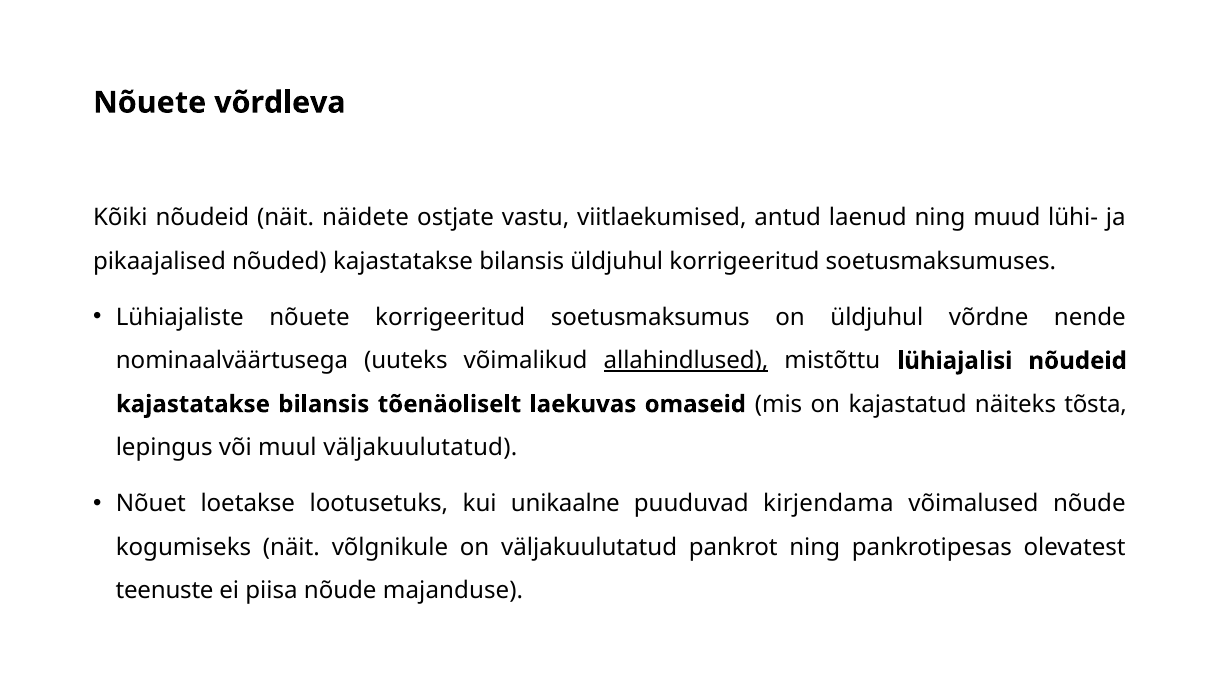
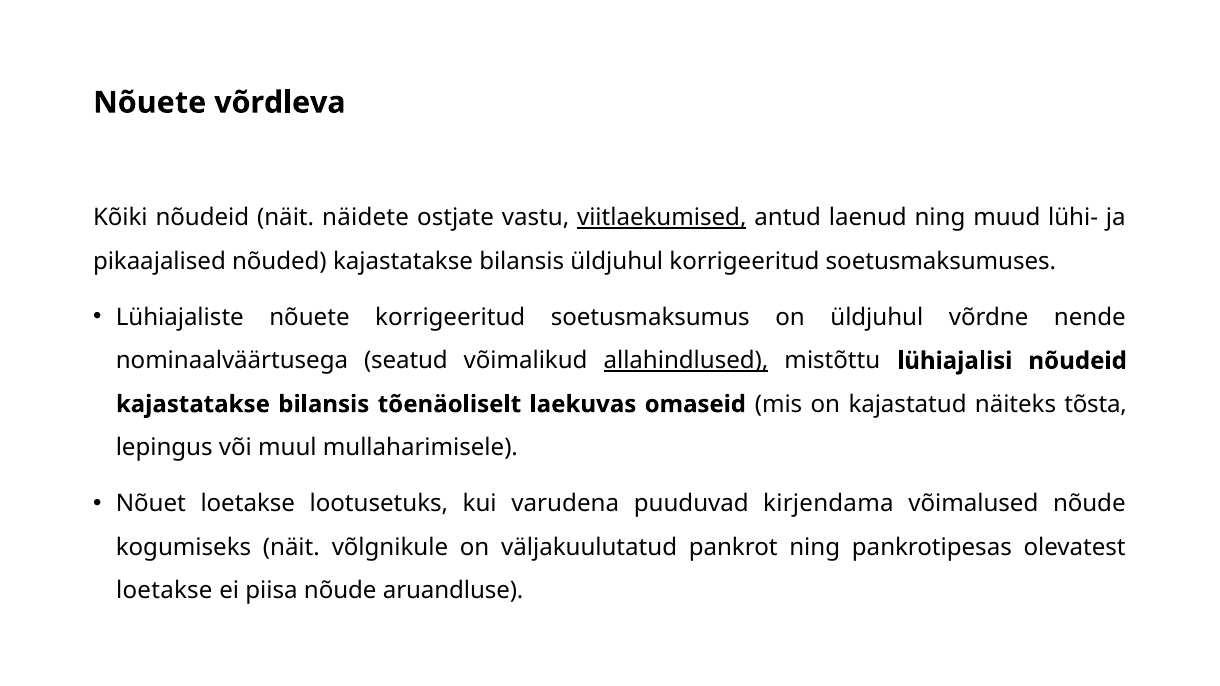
viitlaekumised underline: none -> present
uuteks: uuteks -> seatud
muul väljakuulutatud: väljakuulutatud -> mullaharimisele
unikaalne: unikaalne -> varudena
teenuste at (165, 591): teenuste -> loetakse
majanduse: majanduse -> aruandluse
